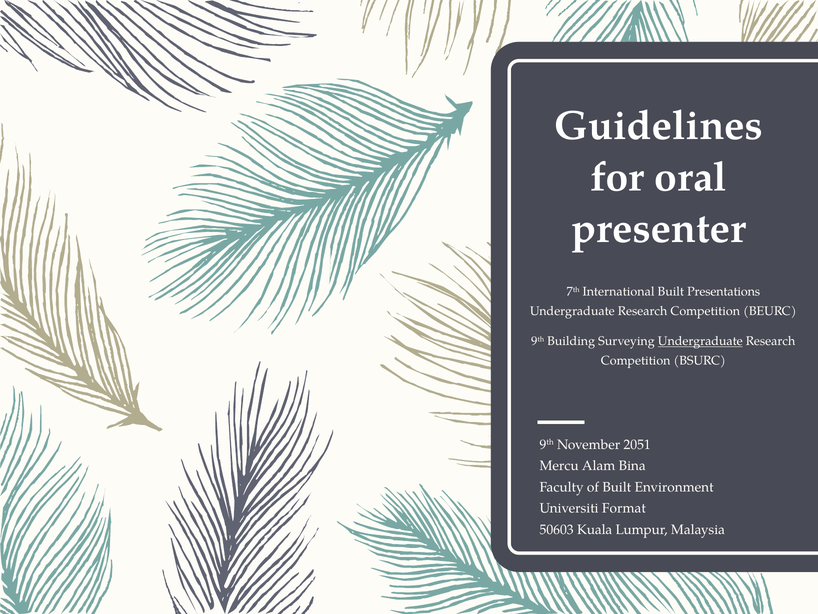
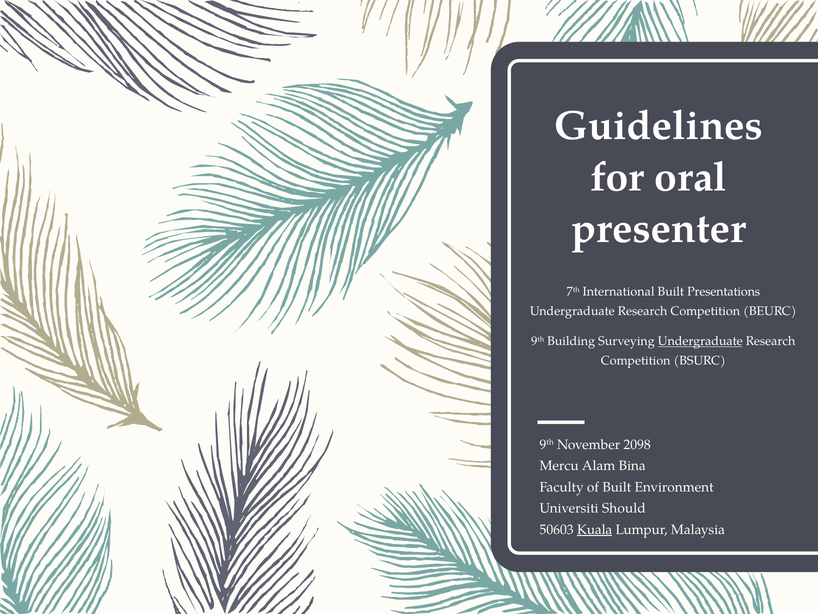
2051: 2051 -> 2098
Format: Format -> Should
Kuala underline: none -> present
